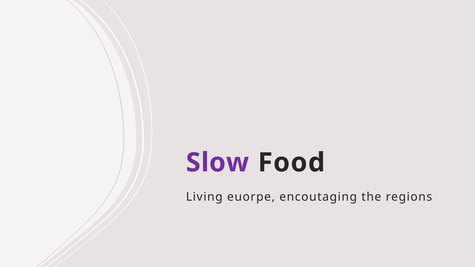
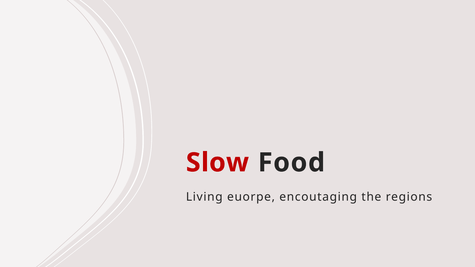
Slow colour: purple -> red
